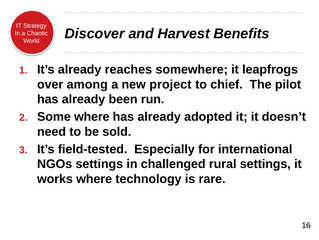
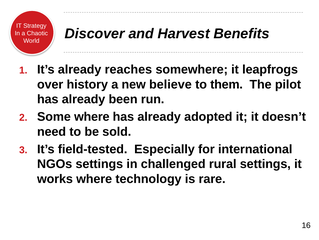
among: among -> history
project: project -> believe
chief: chief -> them
